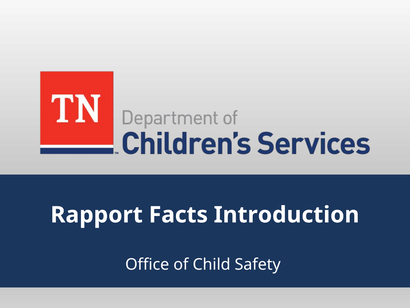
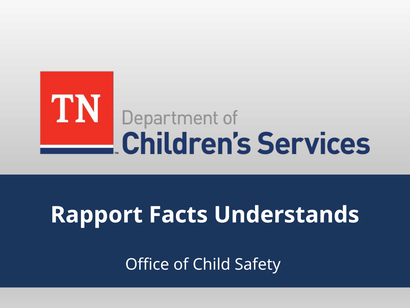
Introduction: Introduction -> Understands
